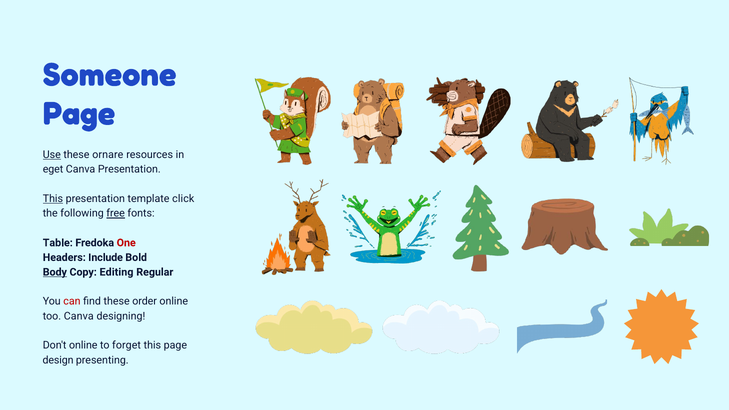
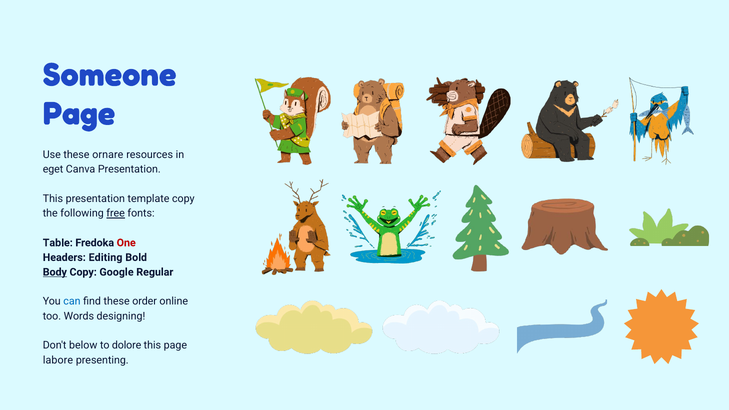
Use underline: present -> none
This at (53, 199) underline: present -> none
template click: click -> copy
Include: Include -> Editing
Editing: Editing -> Google
can colour: red -> blue
too Canva: Canva -> Words
Don't online: online -> below
forget: forget -> dolore
design: design -> labore
